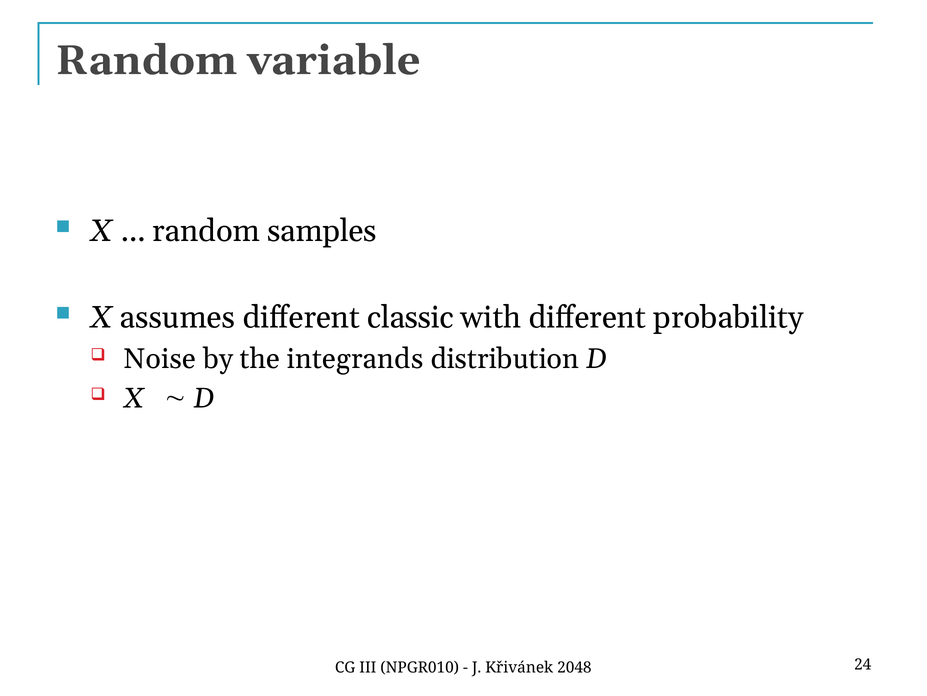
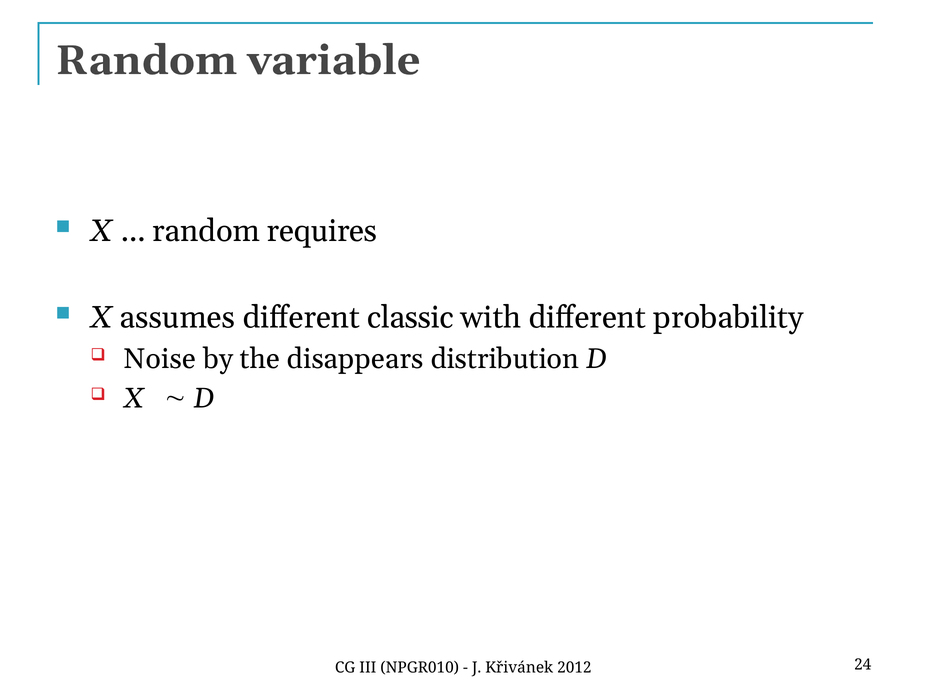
samples: samples -> requires
integrands: integrands -> disappears
2048: 2048 -> 2012
